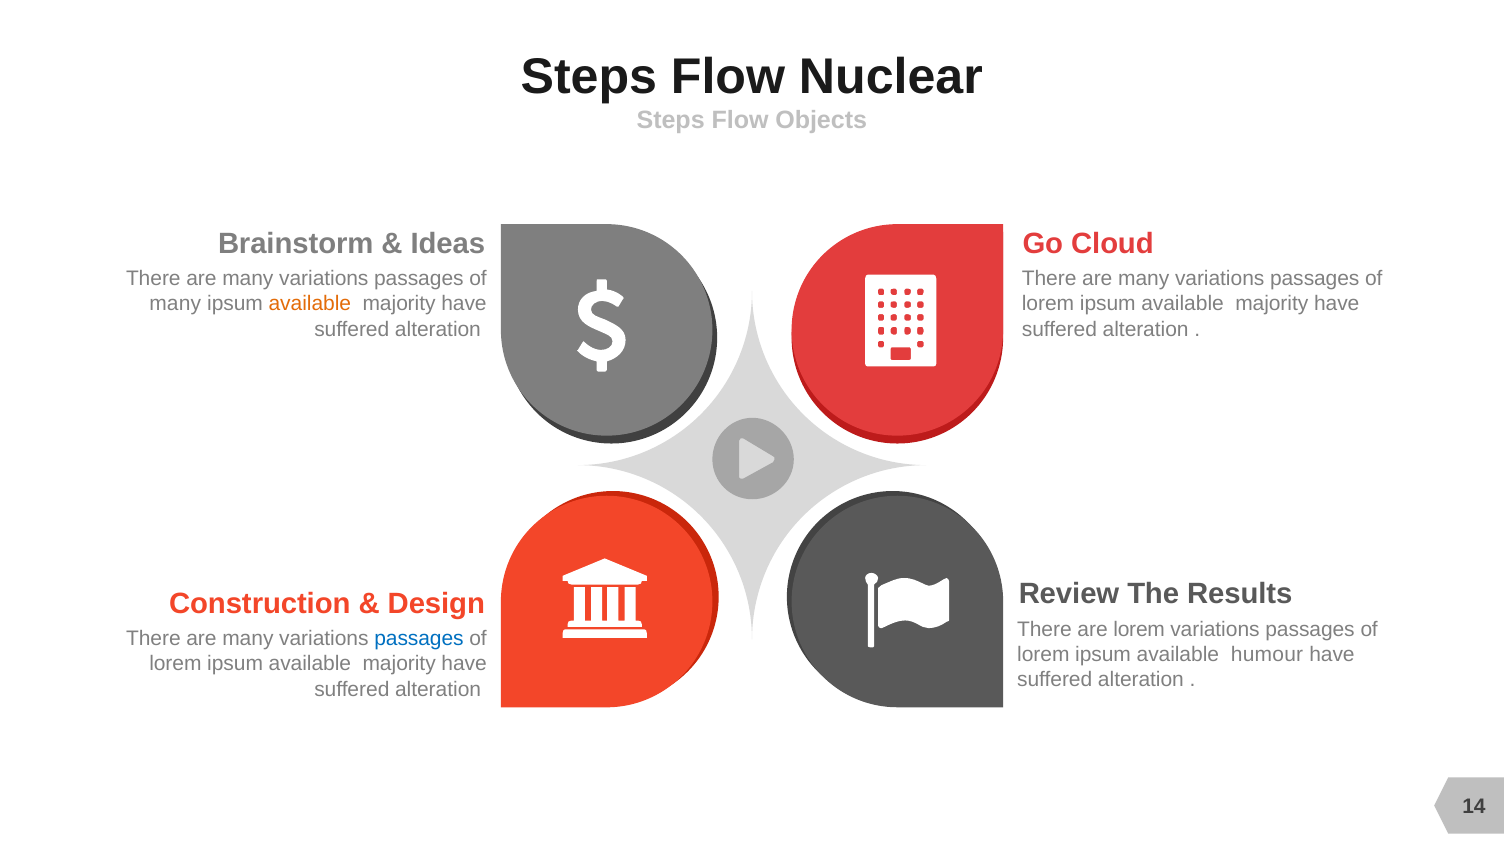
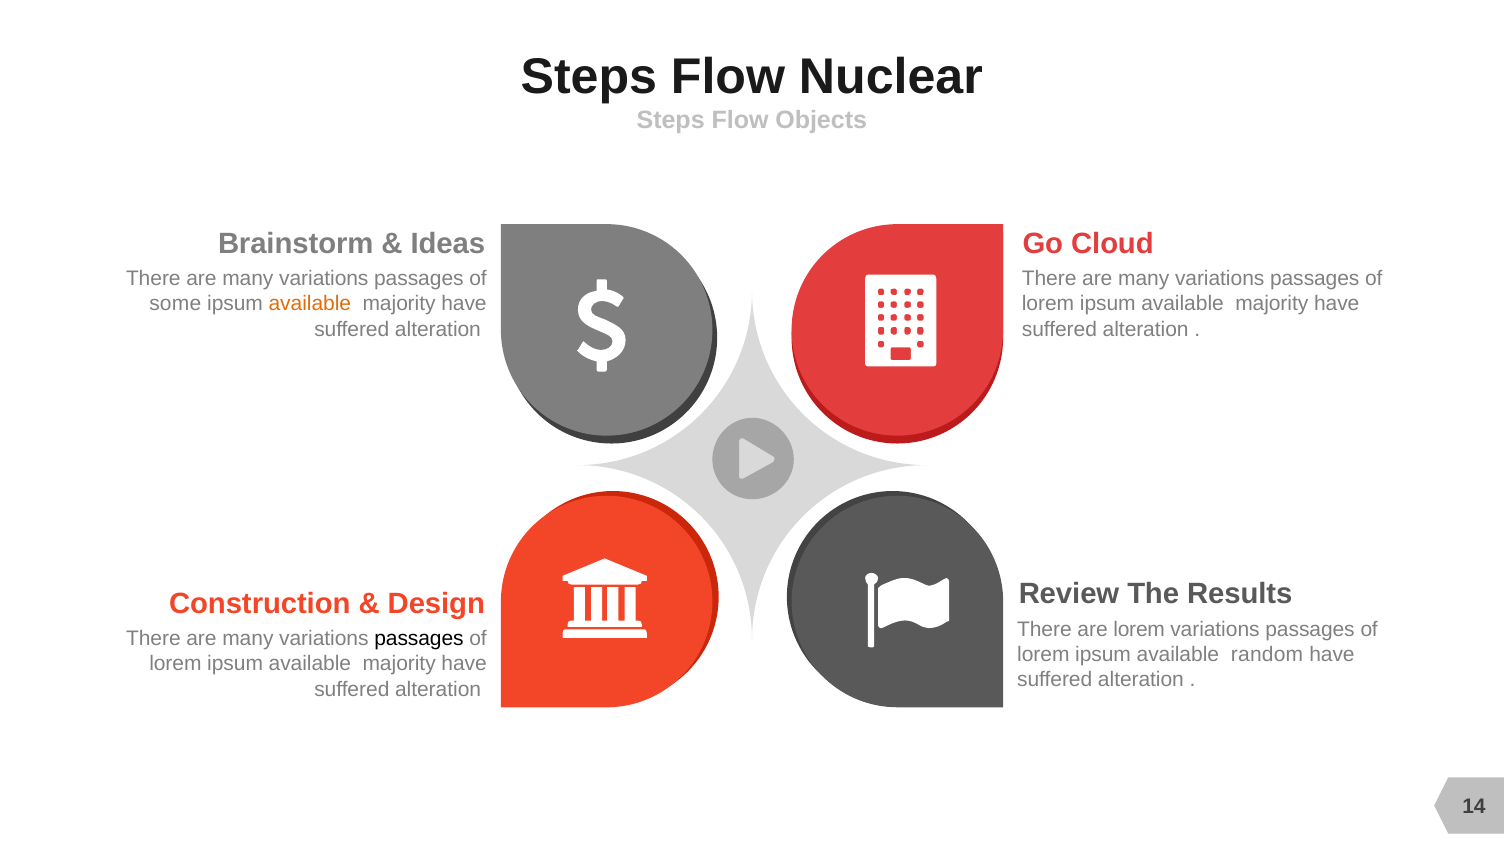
many at (175, 304): many -> some
passages at (419, 639) colour: blue -> black
humour: humour -> random
